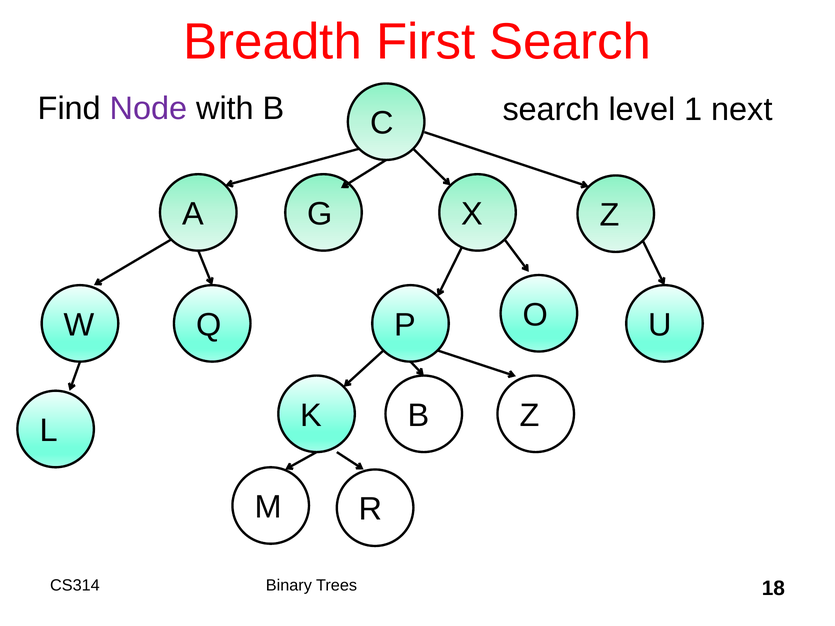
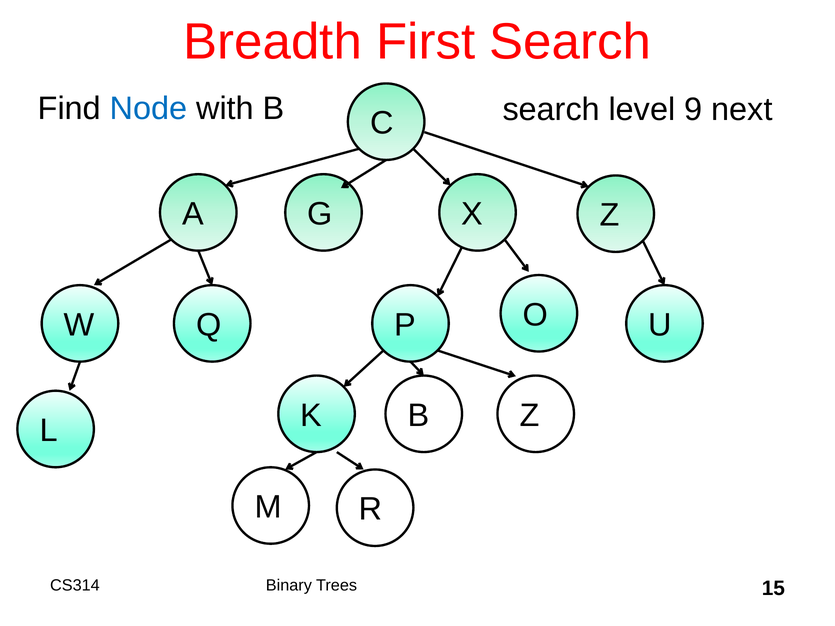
Node colour: purple -> blue
1: 1 -> 9
18: 18 -> 15
